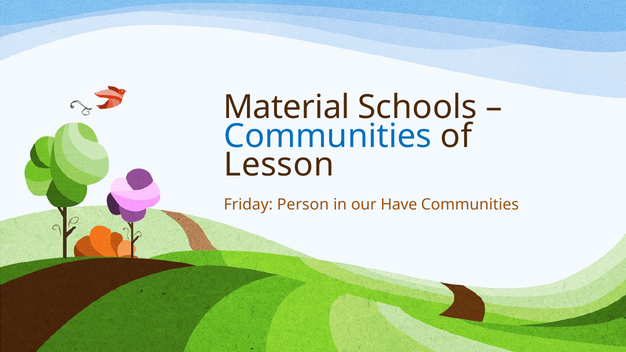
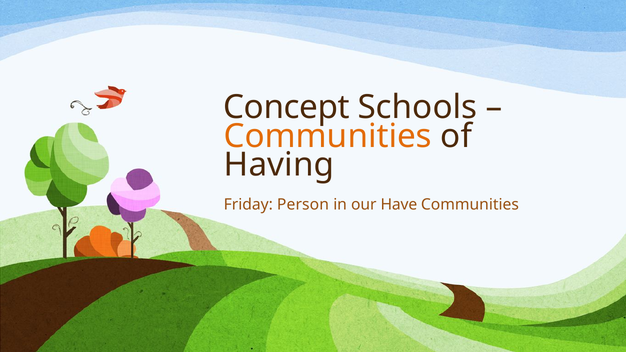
Material: Material -> Concept
Communities at (328, 136) colour: blue -> orange
Lesson: Lesson -> Having
